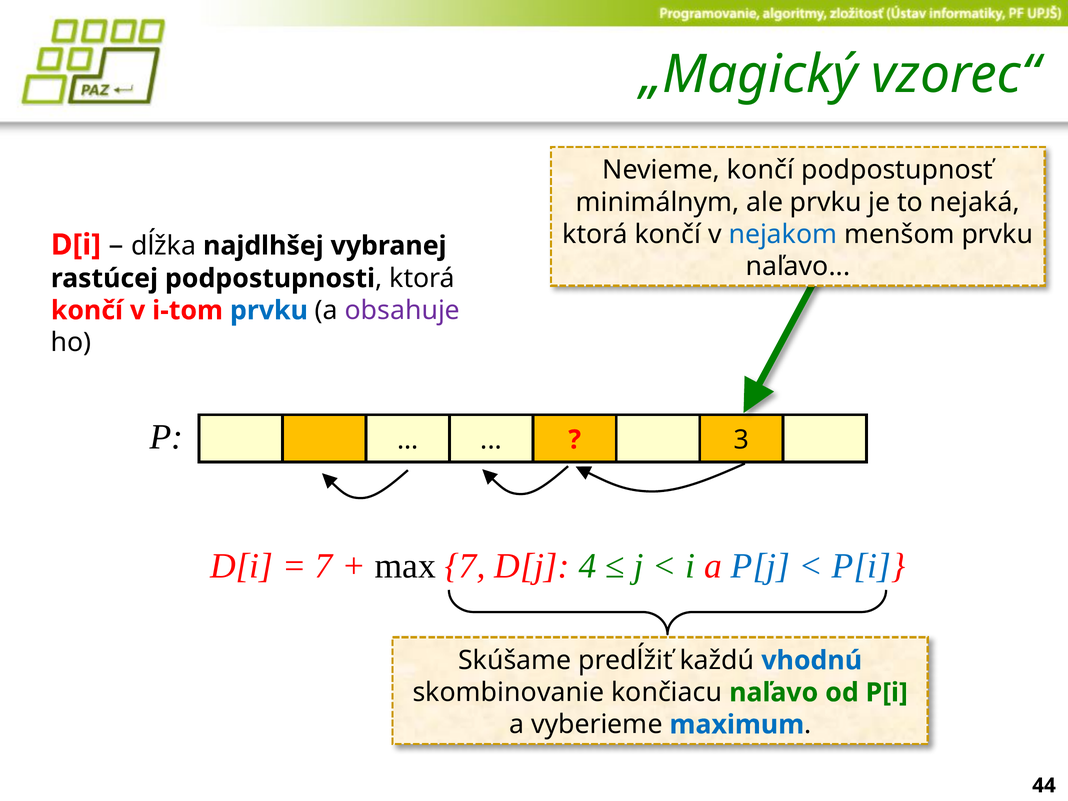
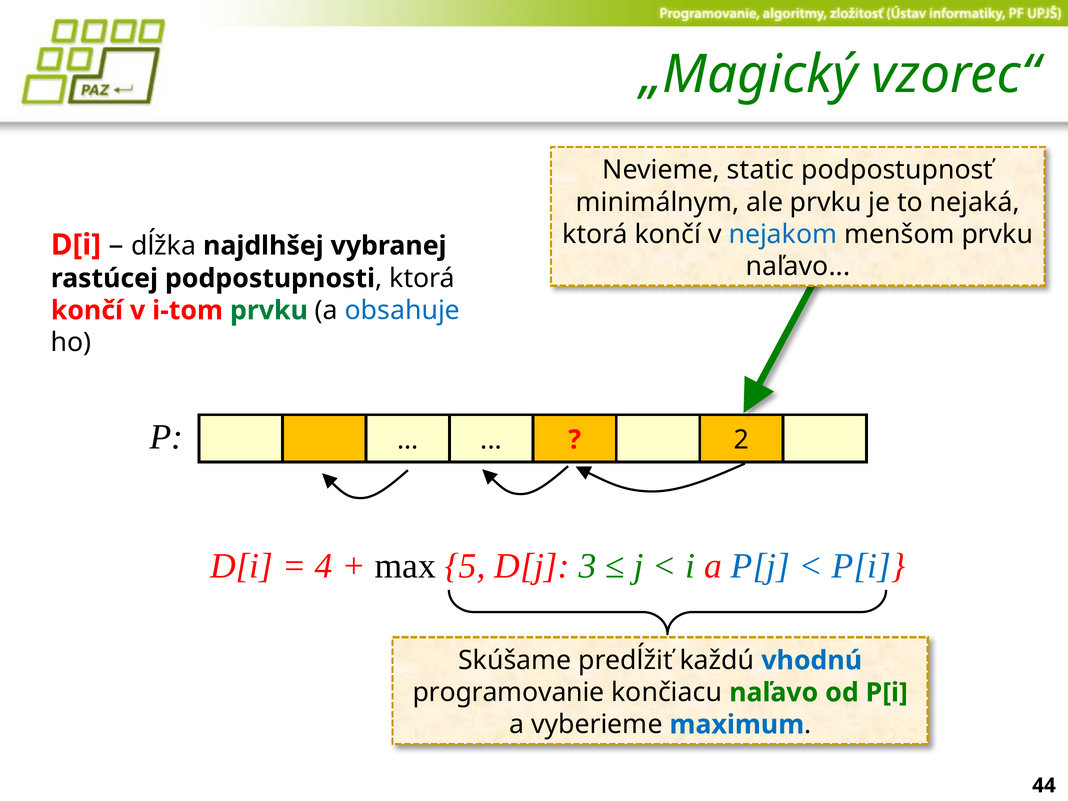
Nevieme končí: končí -> static
prvku at (269, 310) colour: blue -> green
obsahuje colour: purple -> blue
3: 3 -> 2
7 at (324, 566): 7 -> 4
max 7: 7 -> 5
4: 4 -> 3
skombinovanie: skombinovanie -> programovanie
